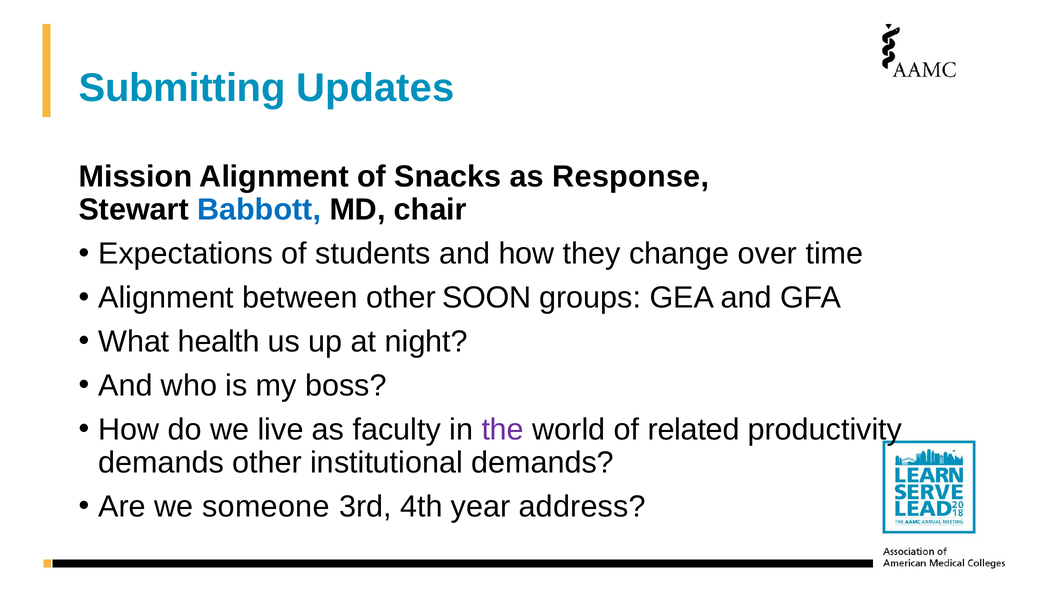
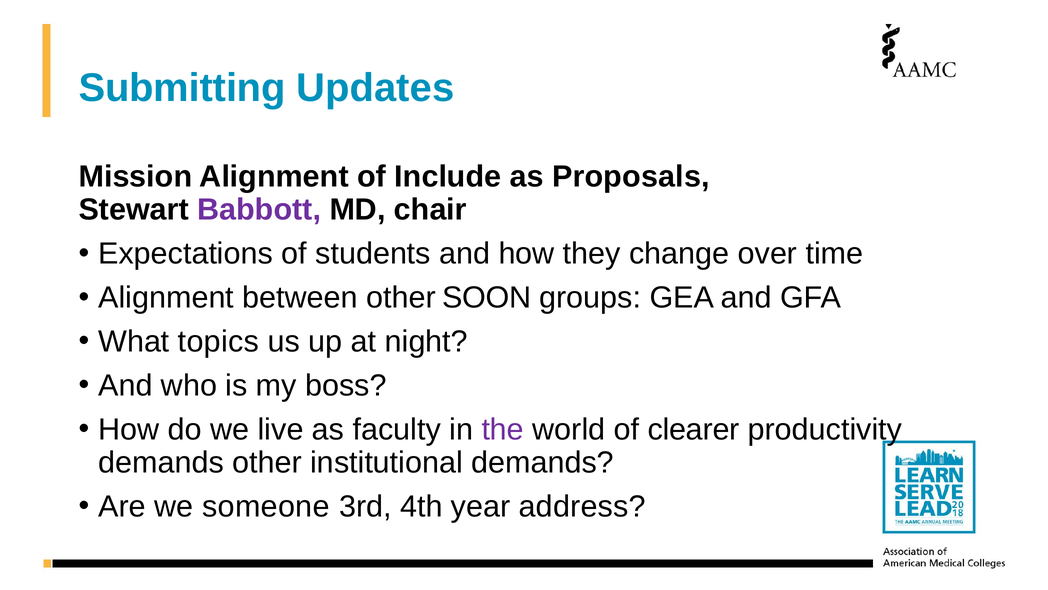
Snacks: Snacks -> Include
Response: Response -> Proposals
Babbott colour: blue -> purple
health: health -> topics
related: related -> clearer
